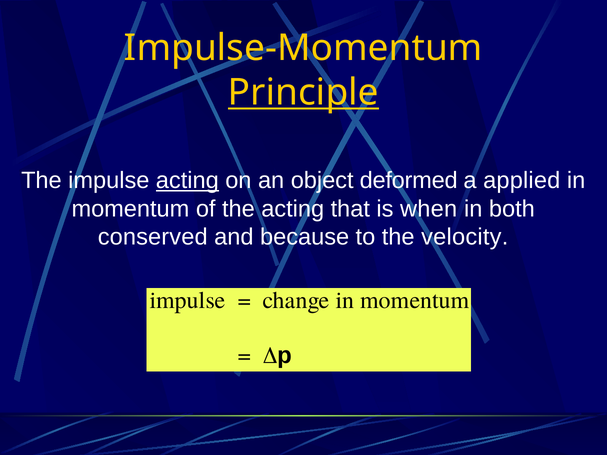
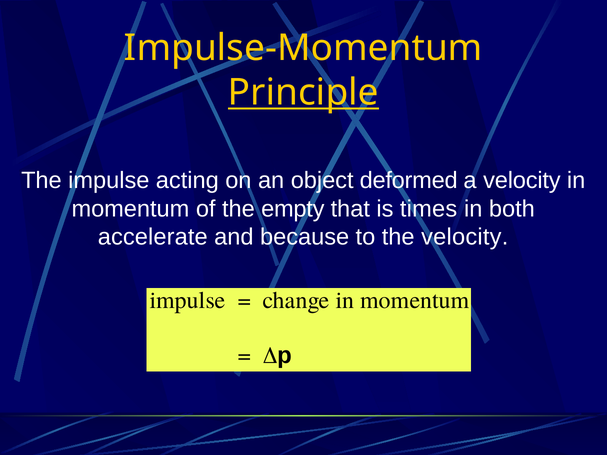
acting at (187, 181) underline: present -> none
a applied: applied -> velocity
the acting: acting -> empty
when: when -> times
conserved: conserved -> accelerate
